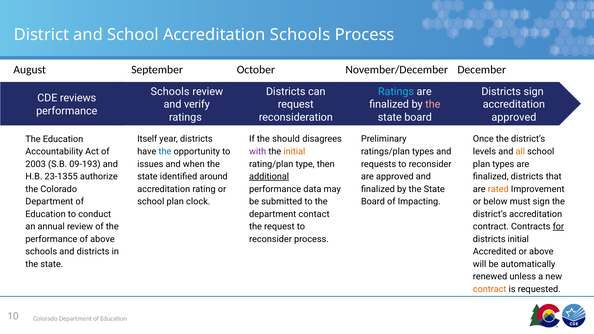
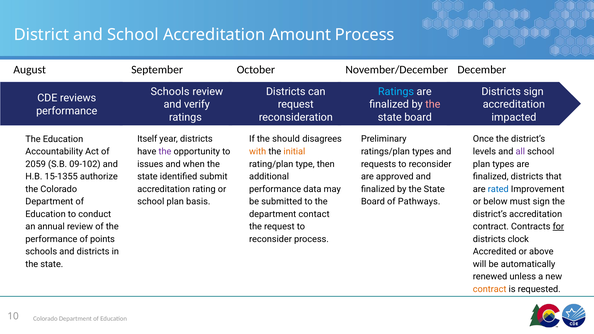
Accreditation Schools: Schools -> Amount
approved at (514, 117): approved -> impacted
the at (165, 152) colour: blue -> purple
with colour: purple -> orange
all colour: orange -> purple
2003: 2003 -> 2059
09-193: 09-193 -> 09-102
around: around -> submit
additional underline: present -> none
23-1355: 23-1355 -> 15-1355
rated colour: orange -> blue
clock: clock -> basis
Impacting: Impacting -> Pathways
of above: above -> points
districts initial: initial -> clock
